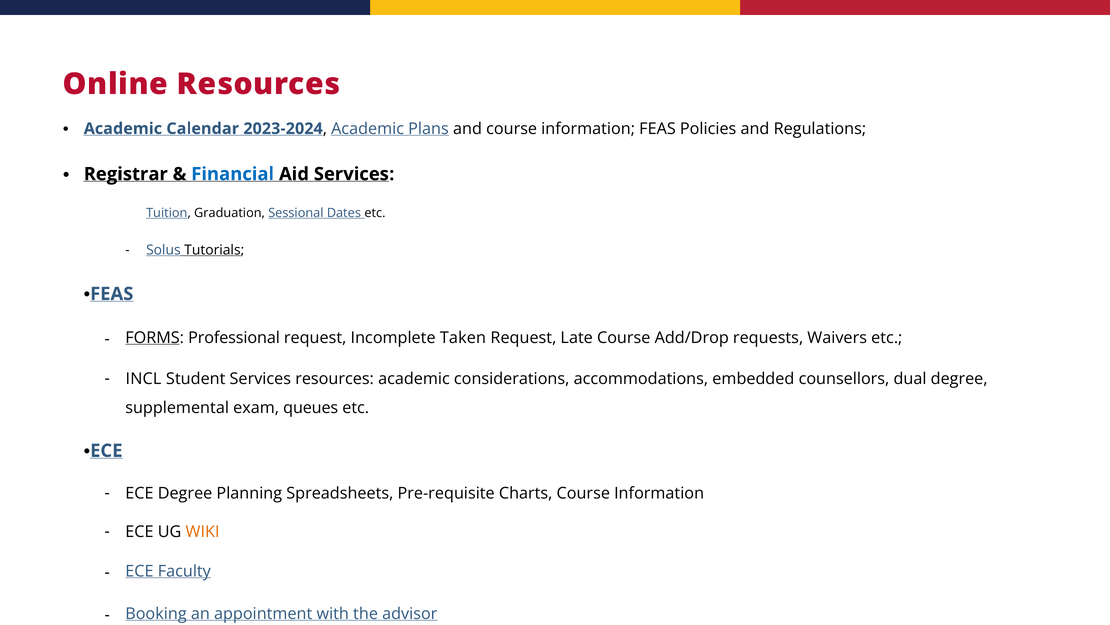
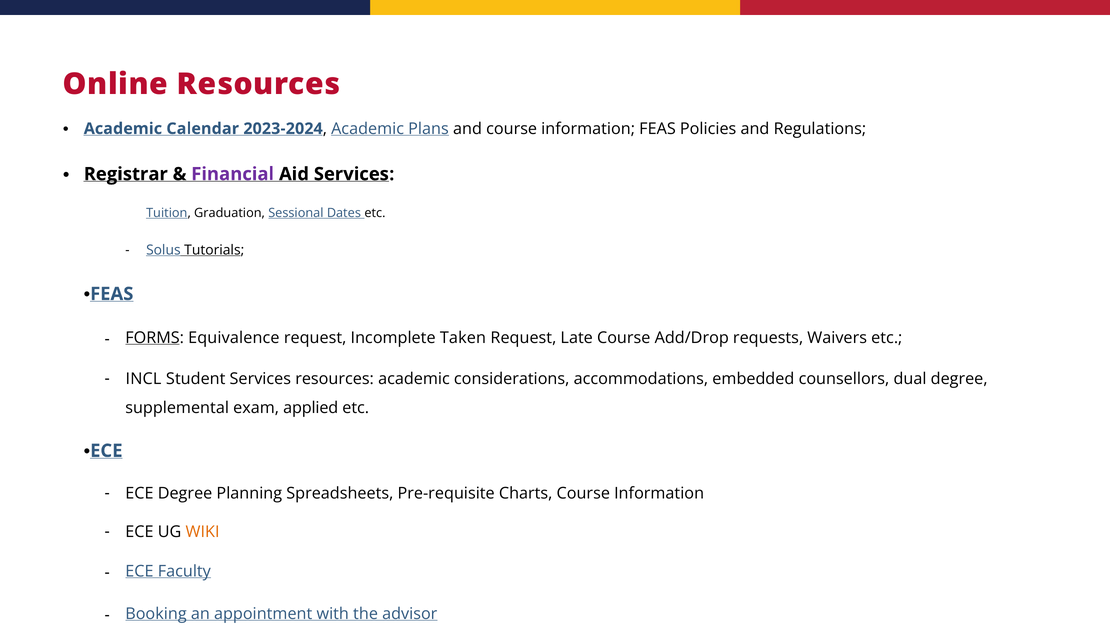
Financial colour: blue -> purple
Professional: Professional -> Equivalence
queues: queues -> applied
